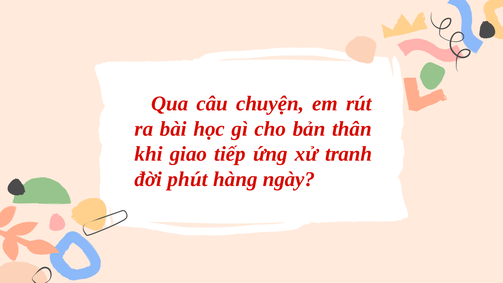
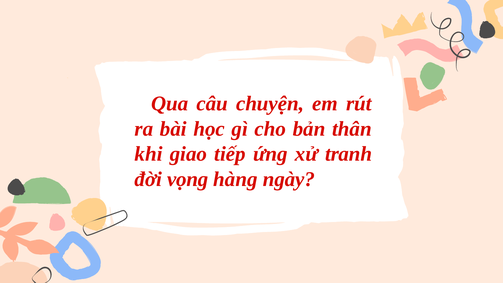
phút: phút -> vọng
